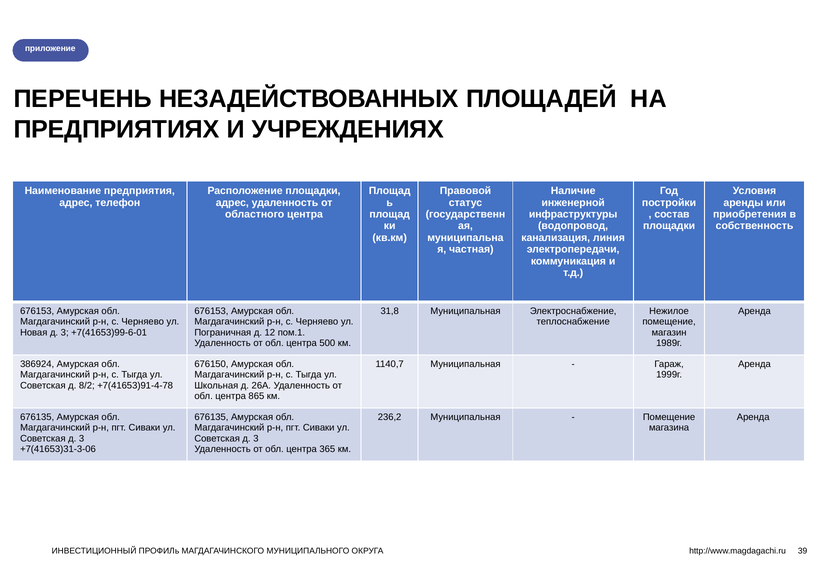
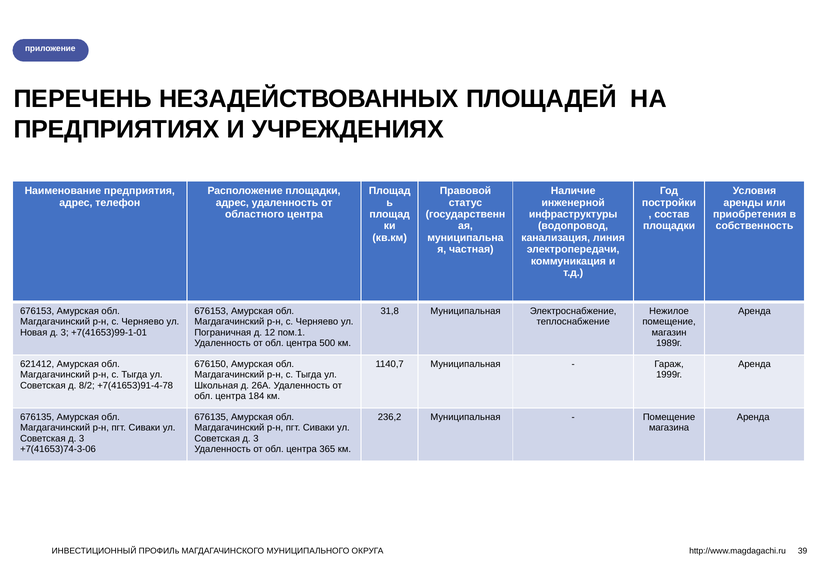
+7(41653)99-6-01: +7(41653)99-6-01 -> +7(41653)99-1-01
386924: 386924 -> 621412
865: 865 -> 184
+7(41653)31-3-06: +7(41653)31-3-06 -> +7(41653)74-3-06
